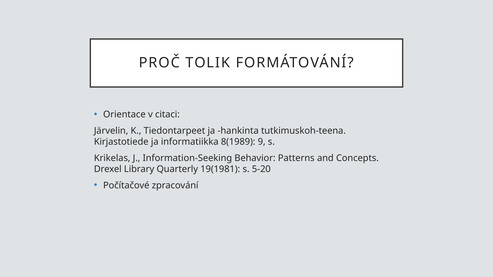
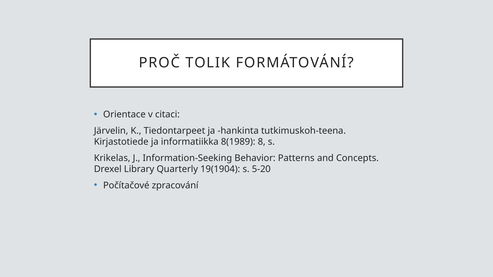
9: 9 -> 8
19(1981: 19(1981 -> 19(1904
